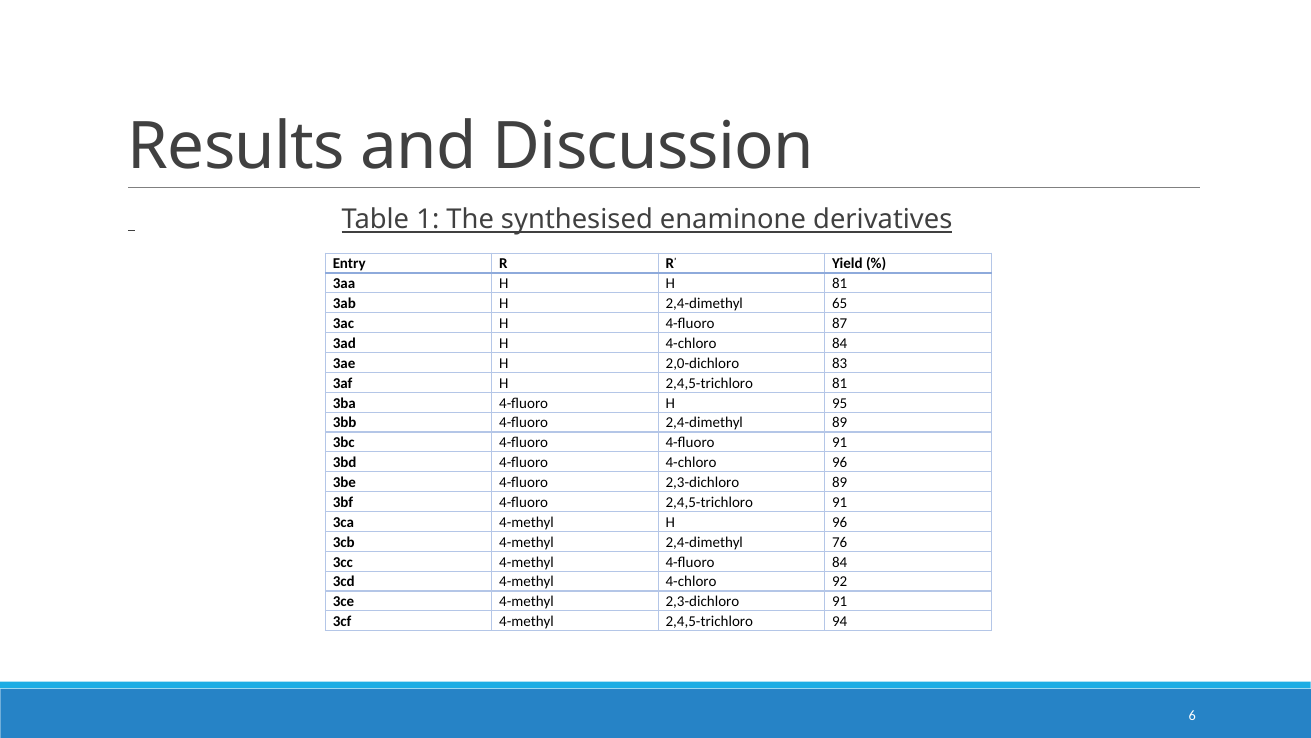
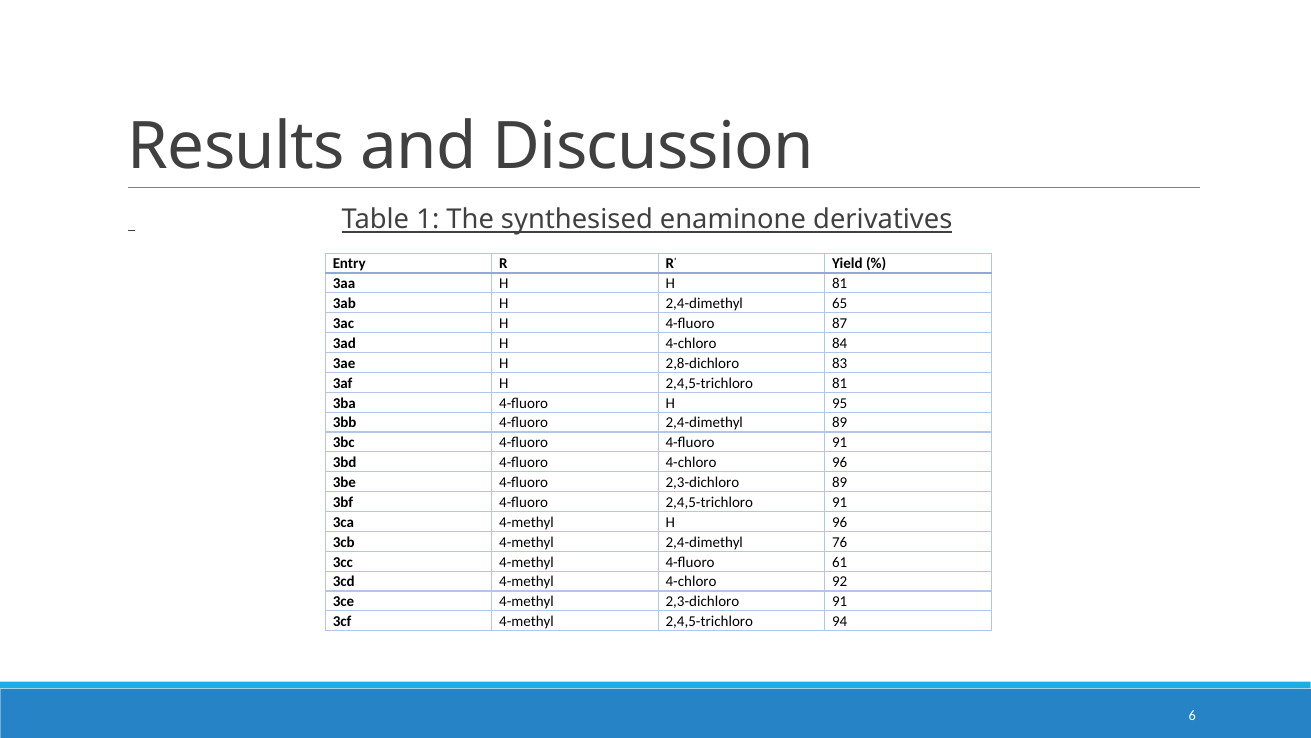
2,0-dichloro: 2,0-dichloro -> 2,8-dichloro
4-fluoro 84: 84 -> 61
